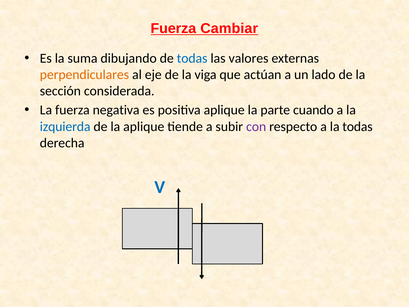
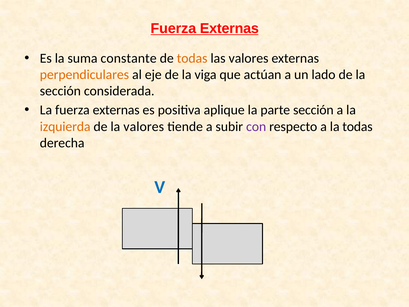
Cambiar at (229, 29): Cambiar -> Externas
dibujando: dibujando -> constante
todas at (192, 58) colour: blue -> orange
La fuerza negativa: negativa -> externas
parte cuando: cuando -> sección
izquierda colour: blue -> orange
la aplique: aplique -> valores
